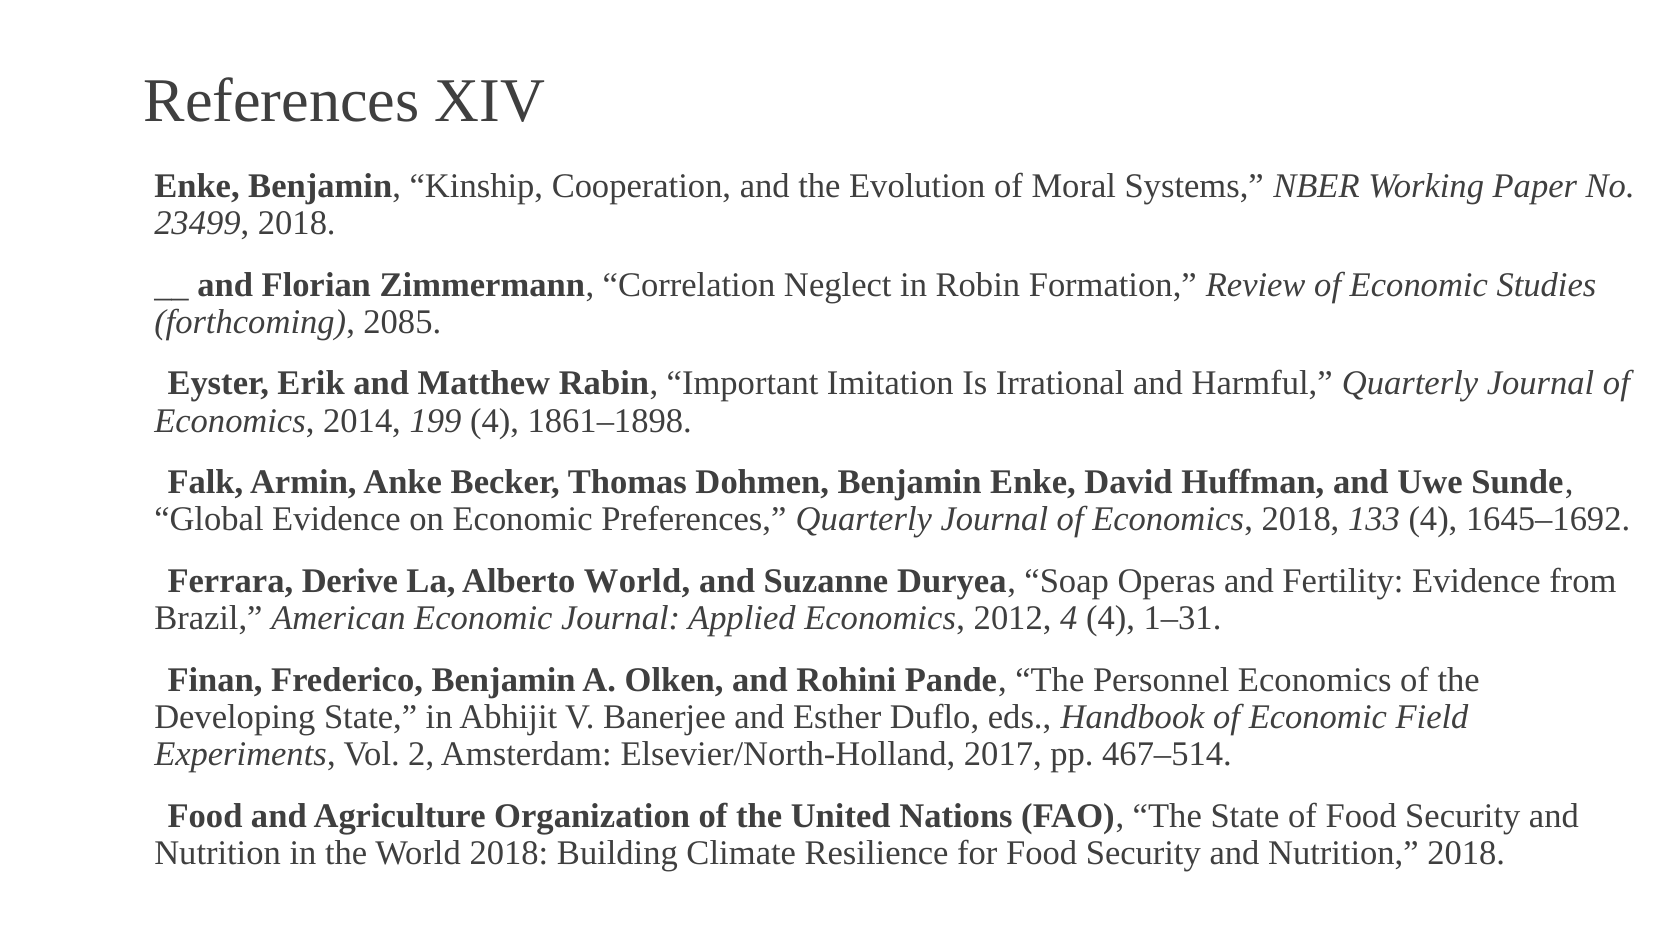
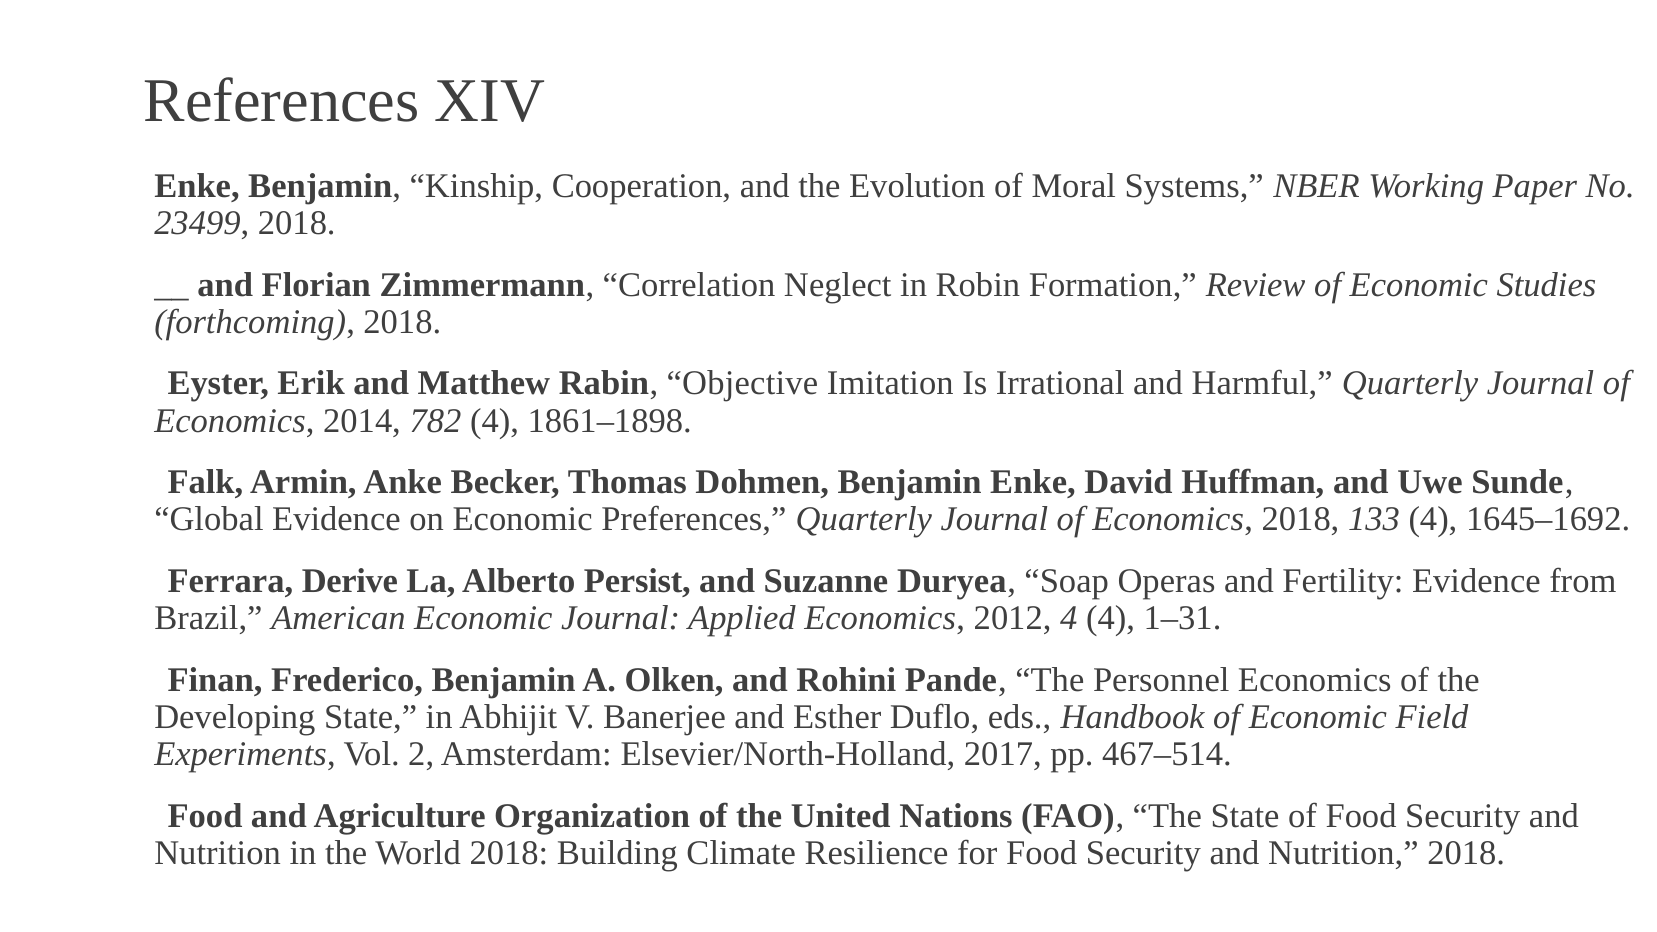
forthcoming 2085: 2085 -> 2018
Important: Important -> Objective
199: 199 -> 782
Alberto World: World -> Persist
